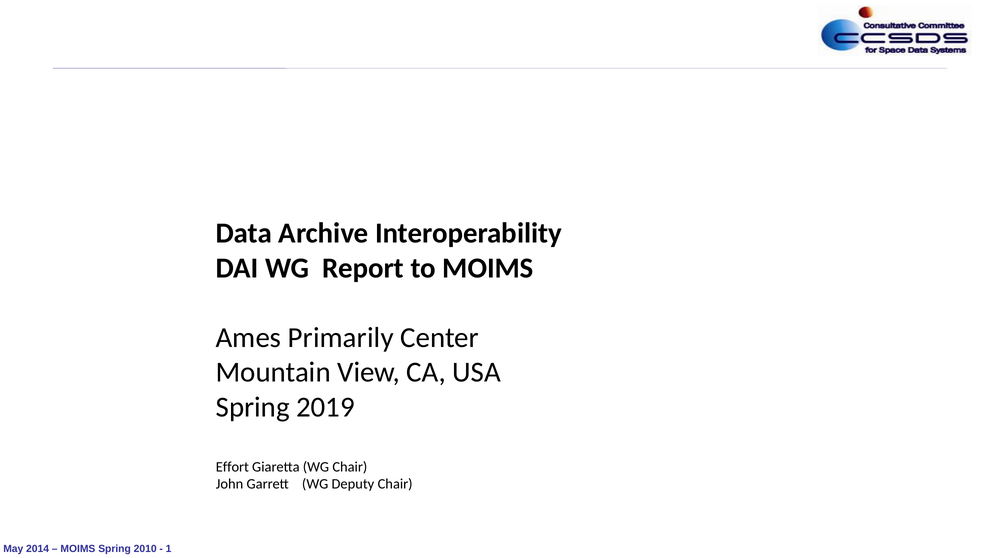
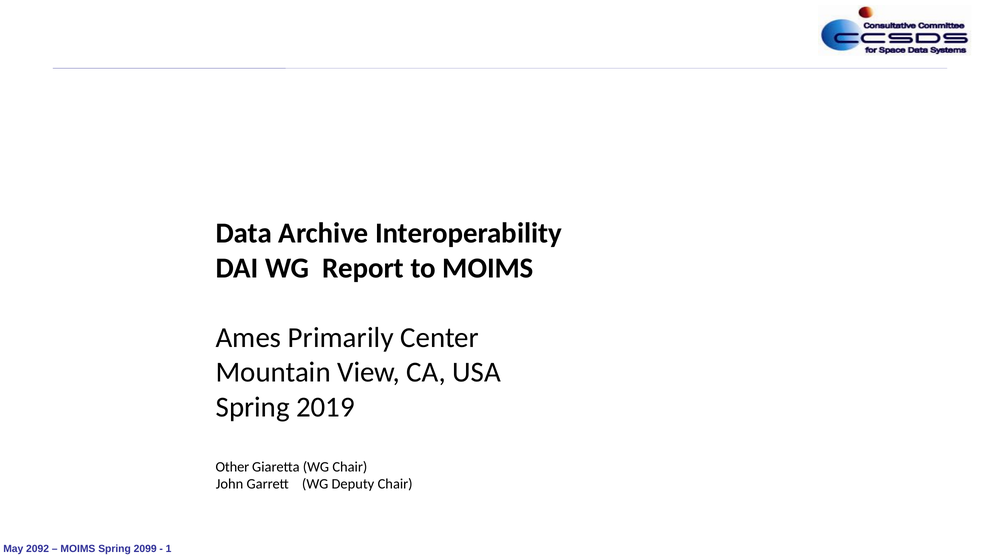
Effort: Effort -> Other
2014: 2014 -> 2092
2010: 2010 -> 2099
